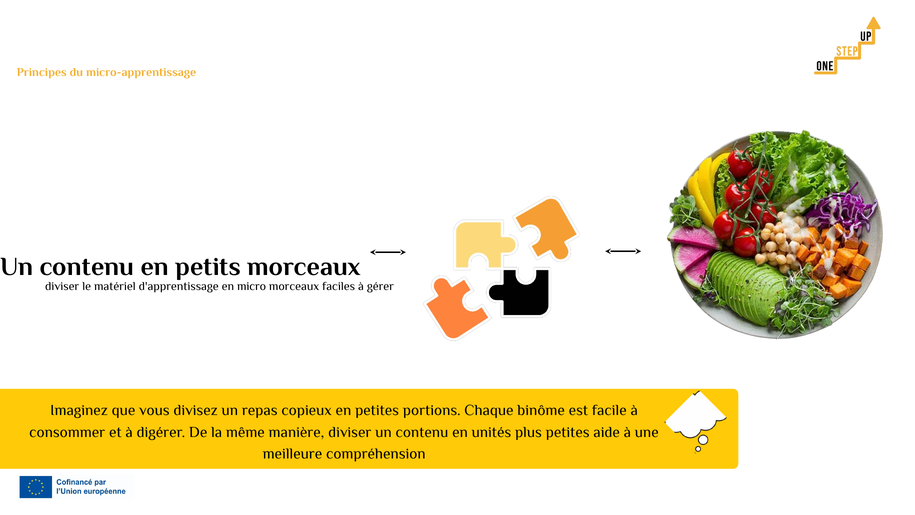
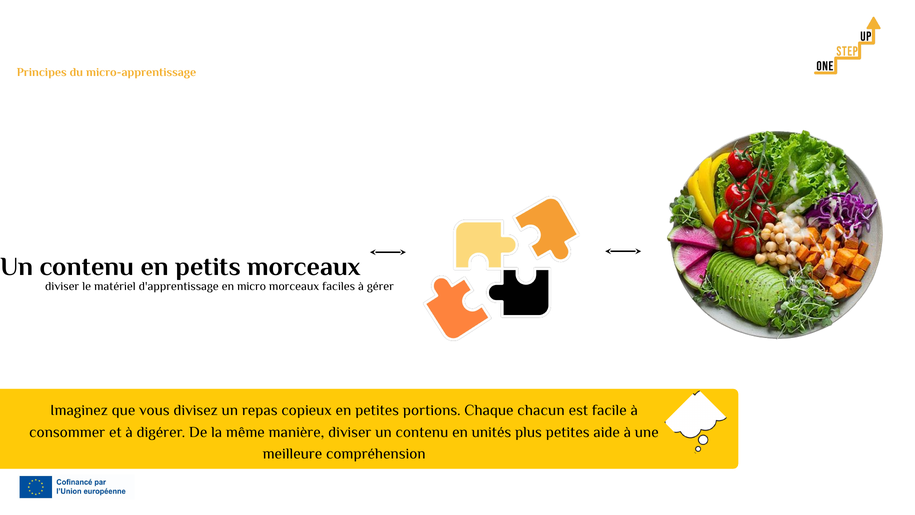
binôme: binôme -> chacun
